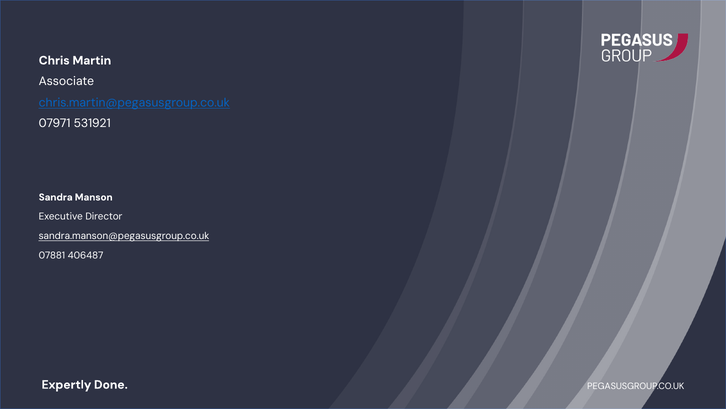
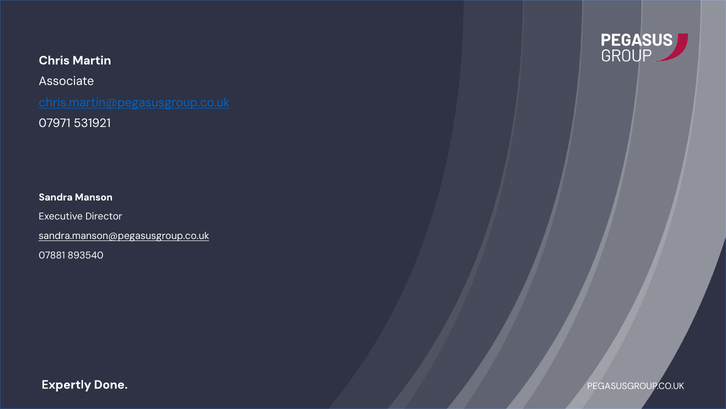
406487: 406487 -> 893540
